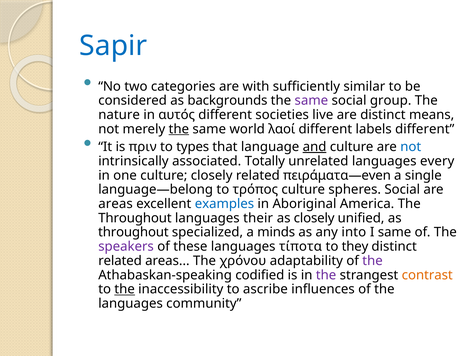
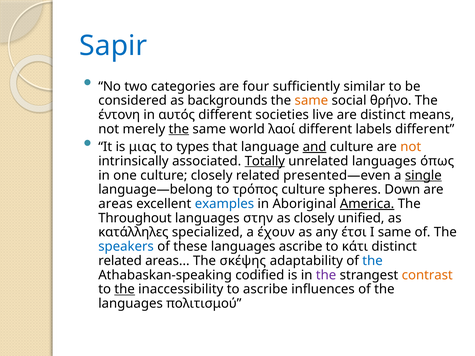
with: with -> four
same at (311, 101) colour: purple -> orange
group: group -> θρήνο
nature: nature -> έντονη
πριν: πριν -> μιας
not at (411, 147) colour: blue -> orange
Totally underline: none -> present
every: every -> όπως
πειράματα—even: πειράματα—even -> presented—even
single underline: none -> present
spheres Social: Social -> Down
America underline: none -> present
their: their -> στην
throughout at (133, 232): throughout -> κατάλληλες
minds: minds -> έχουν
into: into -> έτσι
speakers colour: purple -> blue
languages τίποτα: τίποτα -> ascribe
they: they -> κάτι
χρόνου: χρόνου -> σκέψης
the at (373, 261) colour: purple -> blue
community: community -> πολιτισμού
